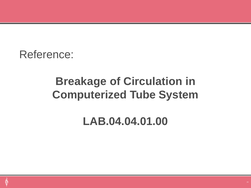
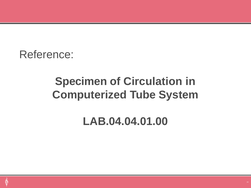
Breakage: Breakage -> Specimen
